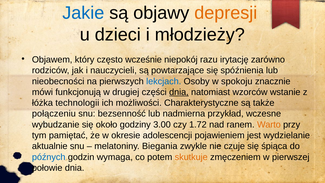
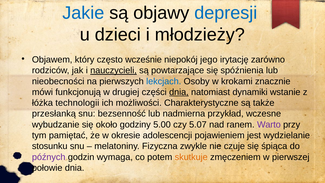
depresji colour: orange -> blue
razu: razu -> jego
nauczycieli underline: none -> present
spokoju: spokoju -> krokami
wzorców: wzorców -> dynamiki
połączeniu: połączeniu -> przesłanką
3.00: 3.00 -> 5.00
1.72: 1.72 -> 5.07
Warto colour: orange -> purple
aktualnie: aktualnie -> stosunku
Biegania: Biegania -> Fizyczna
późnych colour: blue -> purple
